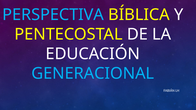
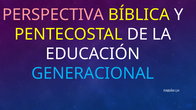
PERSPECTIVA colour: light blue -> pink
